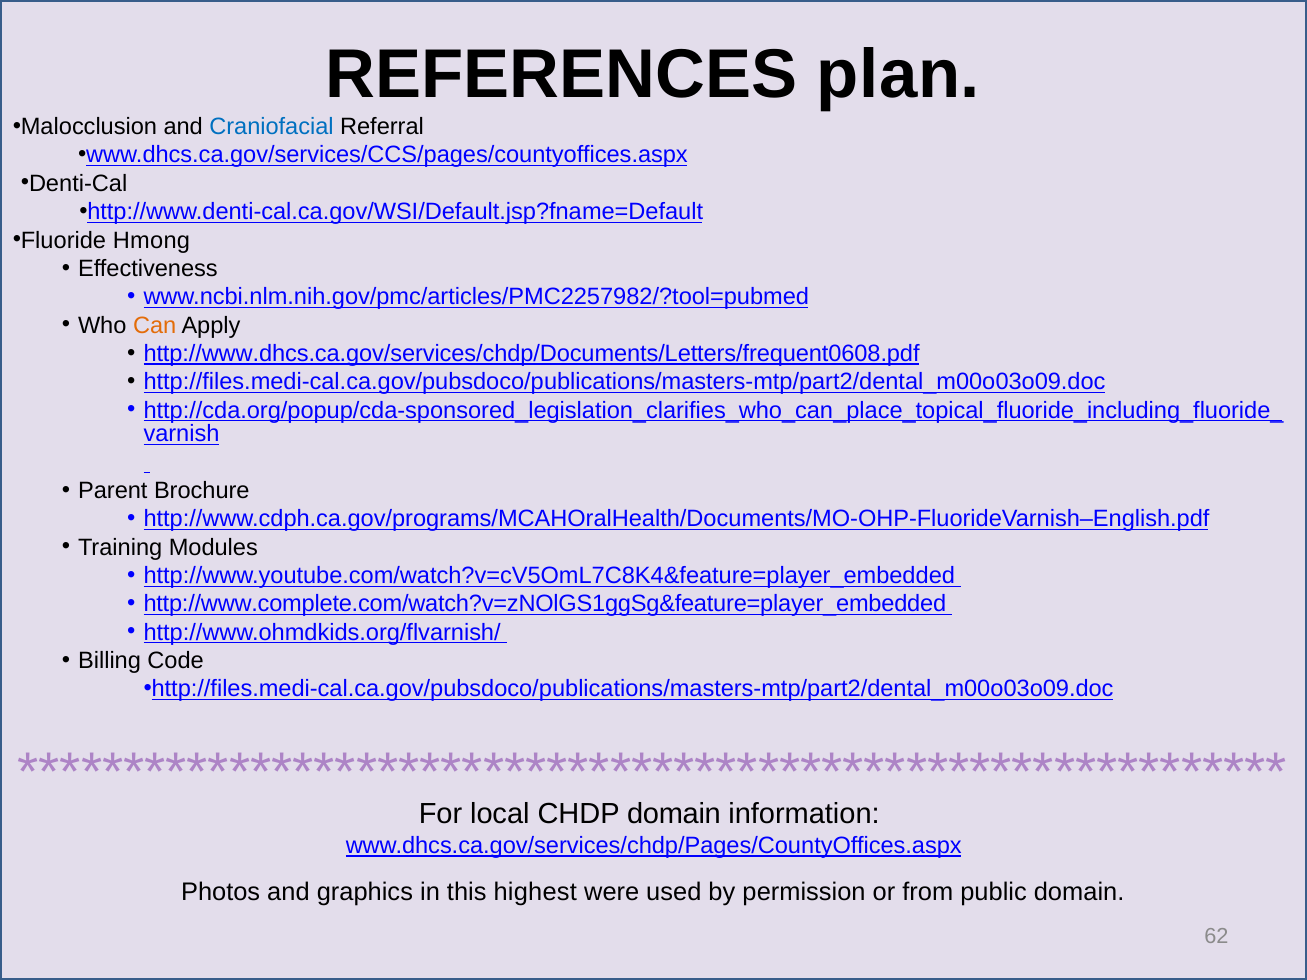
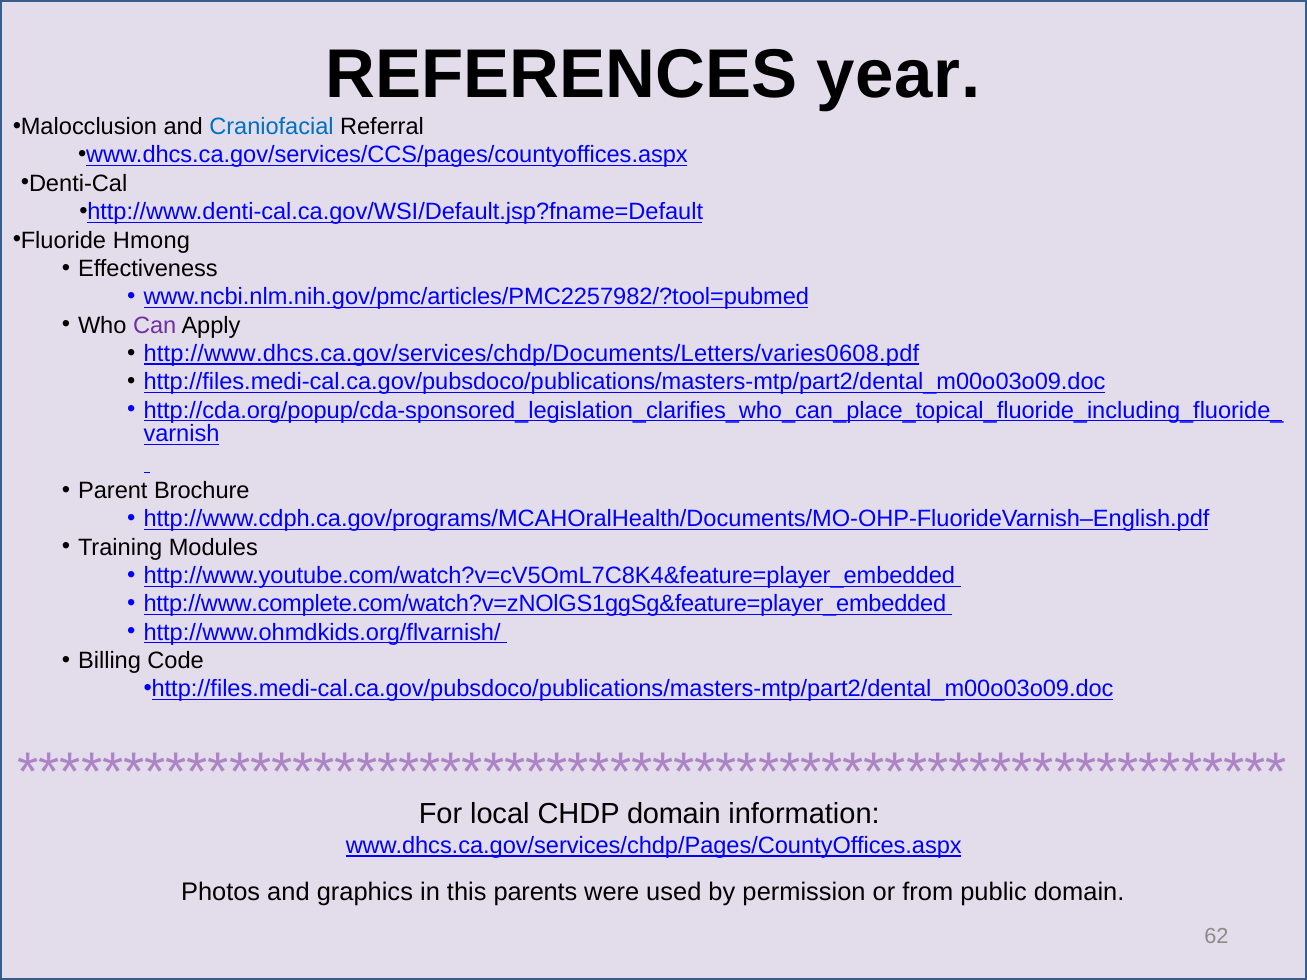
plan: plan -> year
Can colour: orange -> purple
http://www.dhcs.ca.gov/services/chdp/Documents/Letters/frequent0608.pdf: http://www.dhcs.ca.gov/services/chdp/Documents/Letters/frequent0608.pdf -> http://www.dhcs.ca.gov/services/chdp/Documents/Letters/varies0608.pdf
highest: highest -> parents
